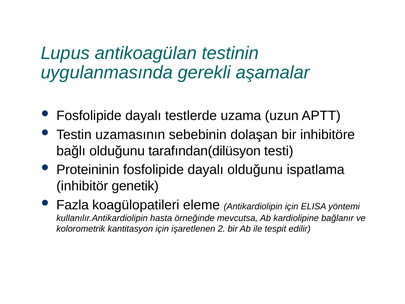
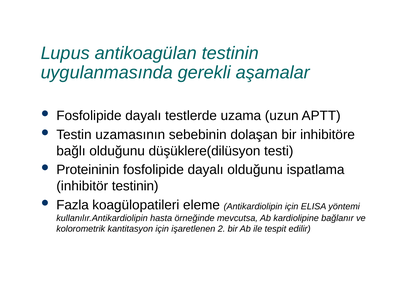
tarafından(dilüsyon: tarafından(dilüsyon -> düşüklere(dilüsyon
inhibitör genetik: genetik -> testinin
